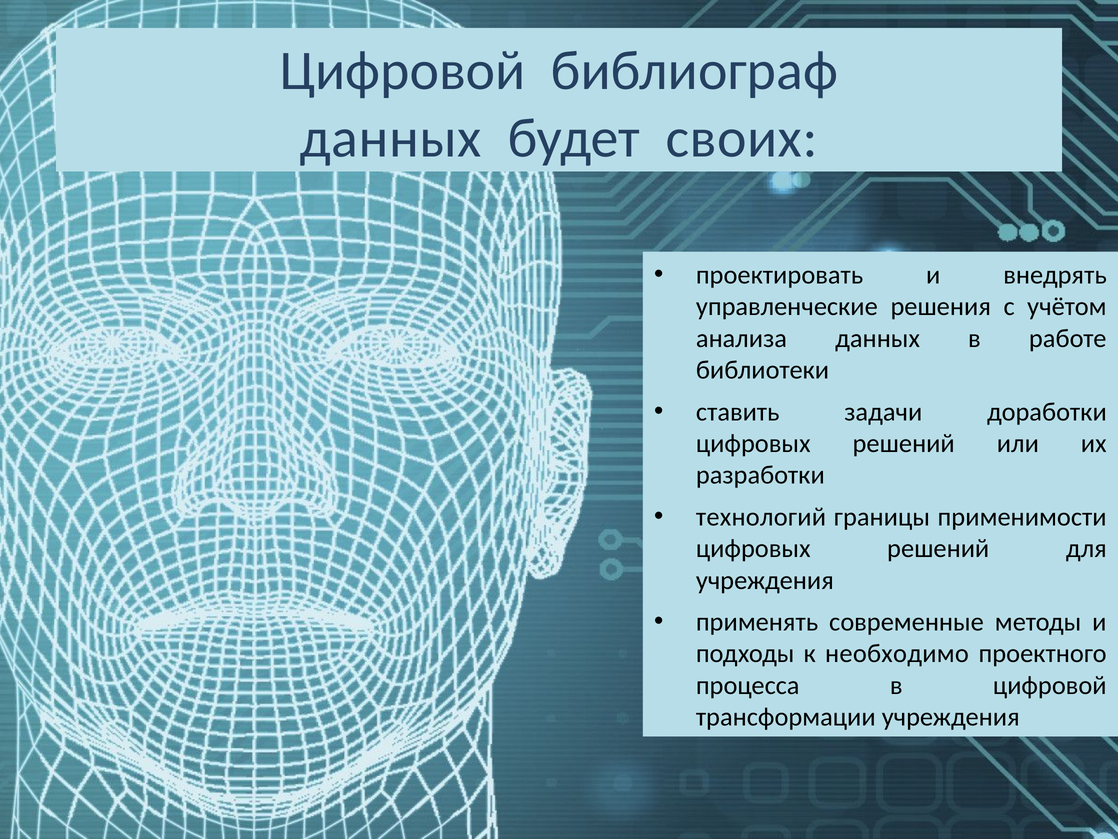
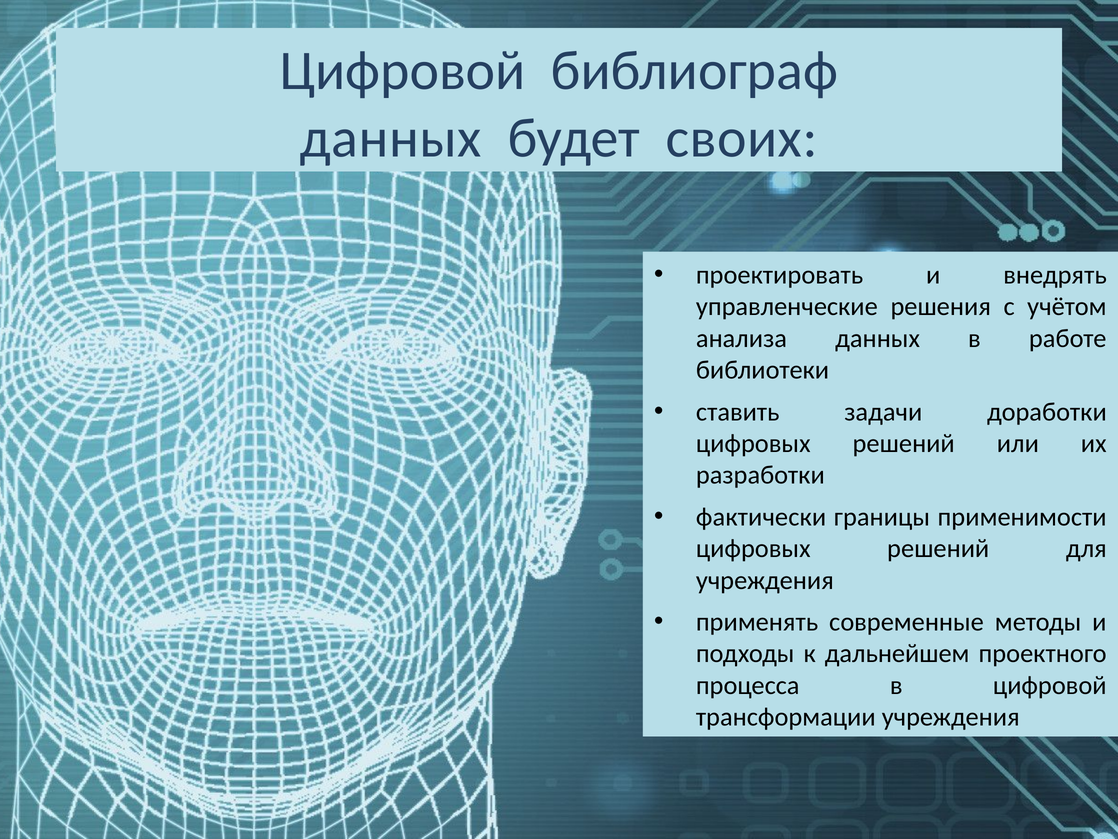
технологий: технологий -> фактически
необходимо: необходимо -> дальнейшем
